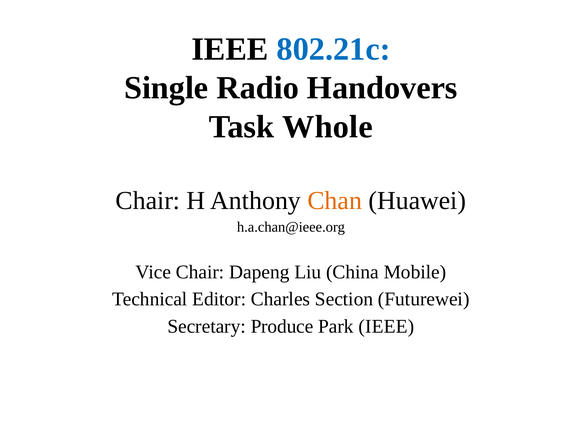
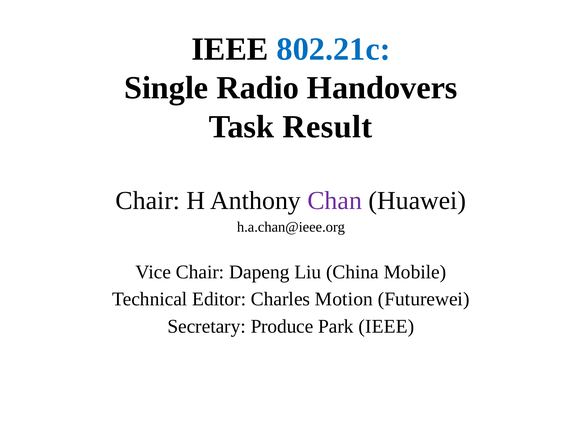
Whole: Whole -> Result
Chan colour: orange -> purple
Section: Section -> Motion
